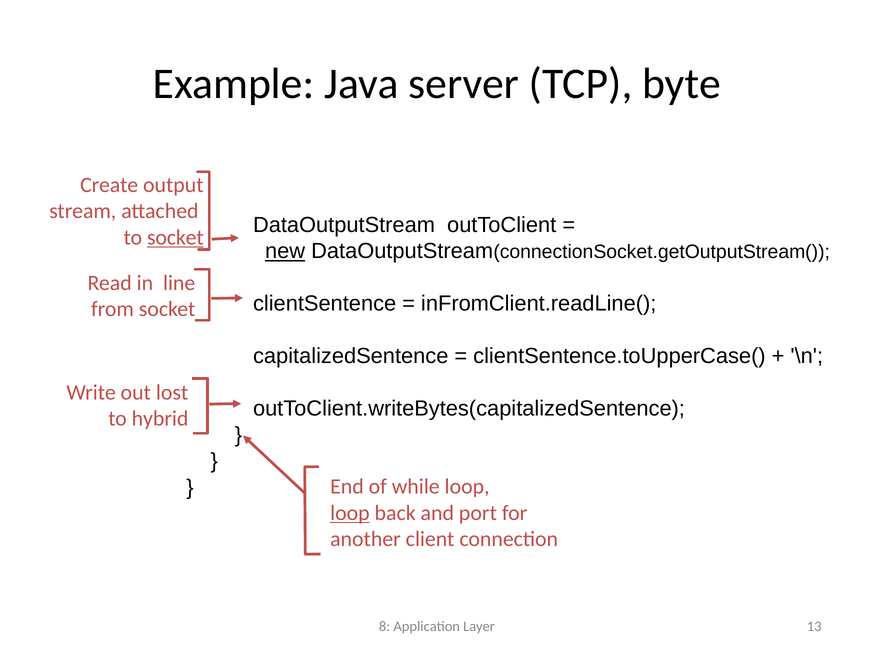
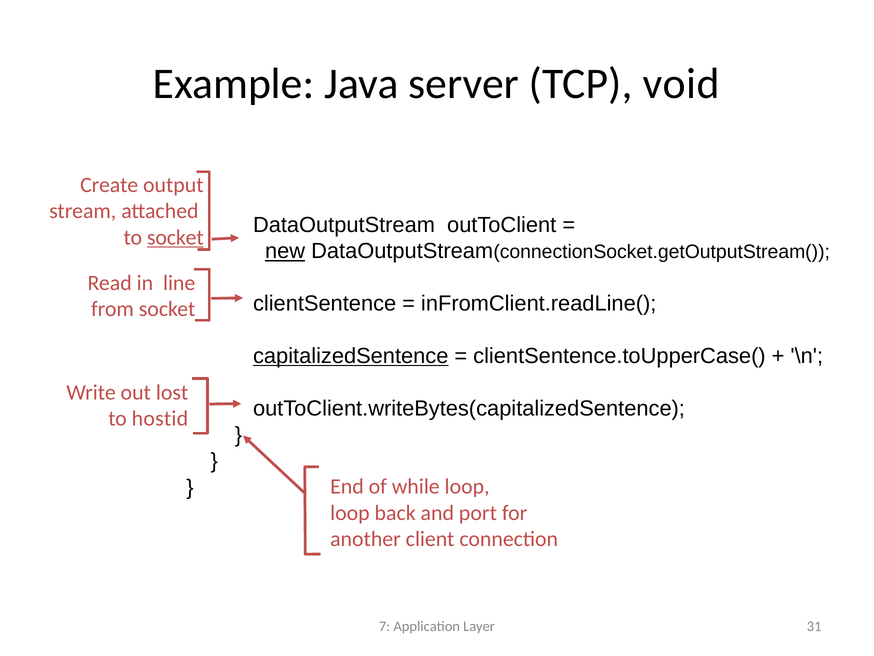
byte: byte -> void
capitalizedSentence underline: none -> present
hybrid: hybrid -> hostid
loop at (350, 513) underline: present -> none
8: 8 -> 7
13: 13 -> 31
